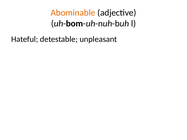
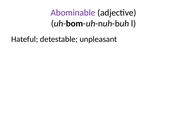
Abominable colour: orange -> purple
